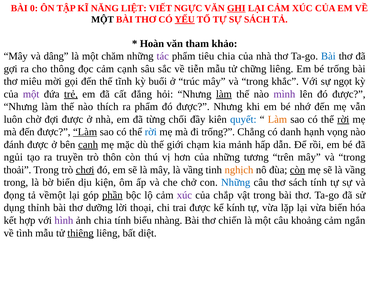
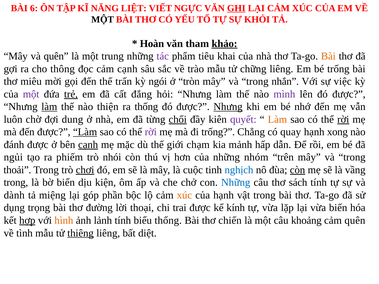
0: 0 -> 6
YẾU underline: present -> none
SỰ SÁCH: SÁCH -> KHỎI
khảo underline: none -> present
và dâng: dâng -> quên
chăm: chăm -> trung
tiêu chia: chia -> khai
Bài at (328, 56) colour: blue -> orange
tiễn: tiễn -> trào
tĩnh: tĩnh -> trấn
buổi: buổi -> ngói
trúc: trúc -> tròn
khắc: khắc -> nhắn
ngọt: ngọt -> việc
làm at (224, 94) underline: present -> none
làm at (49, 107) underline: none -> present
thích: thích -> thiện
ra phẩm: phẩm -> thống
Nhưng at (228, 107) underline: none -> present
đợi được: được -> dung
chối underline: none -> present
quyết colour: blue -> purple
rời at (151, 132) colour: blue -> purple
danh: danh -> quay
vọng: vọng -> xong
truyền: truyền -> phiếm
thôn: thôn -> nhói
tương: tương -> nhóm
mây là vầng: vầng -> cuộc
nghịch colour: orange -> blue
đọng: đọng -> dành
vềmột: vềmột -> miệng
phần underline: present -> none
xúc at (184, 195) colour: purple -> orange
của chắp: chắp -> hạnh
thỉnh: thỉnh -> trọng
dưỡng: dưỡng -> đường
hợp underline: none -> present
hình colour: purple -> orange
ảnh chia: chia -> lảnh
biểu nhàng: nhàng -> thống
cảm ngắn: ngắn -> quên
